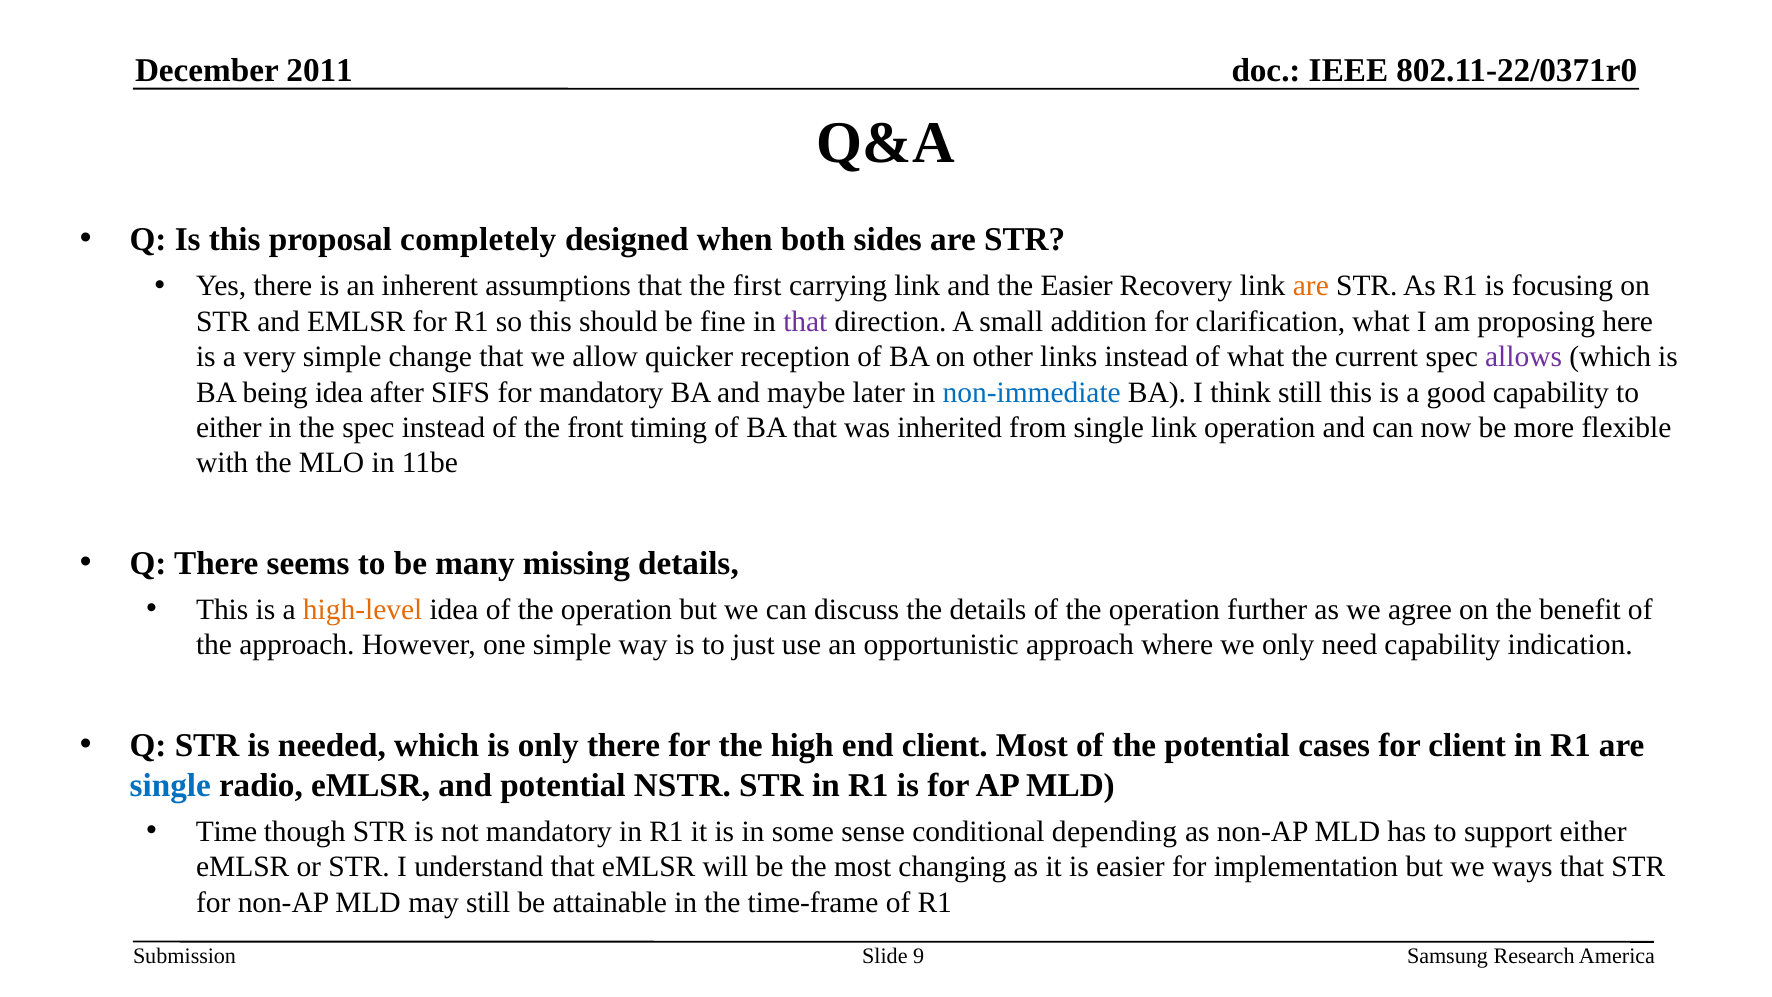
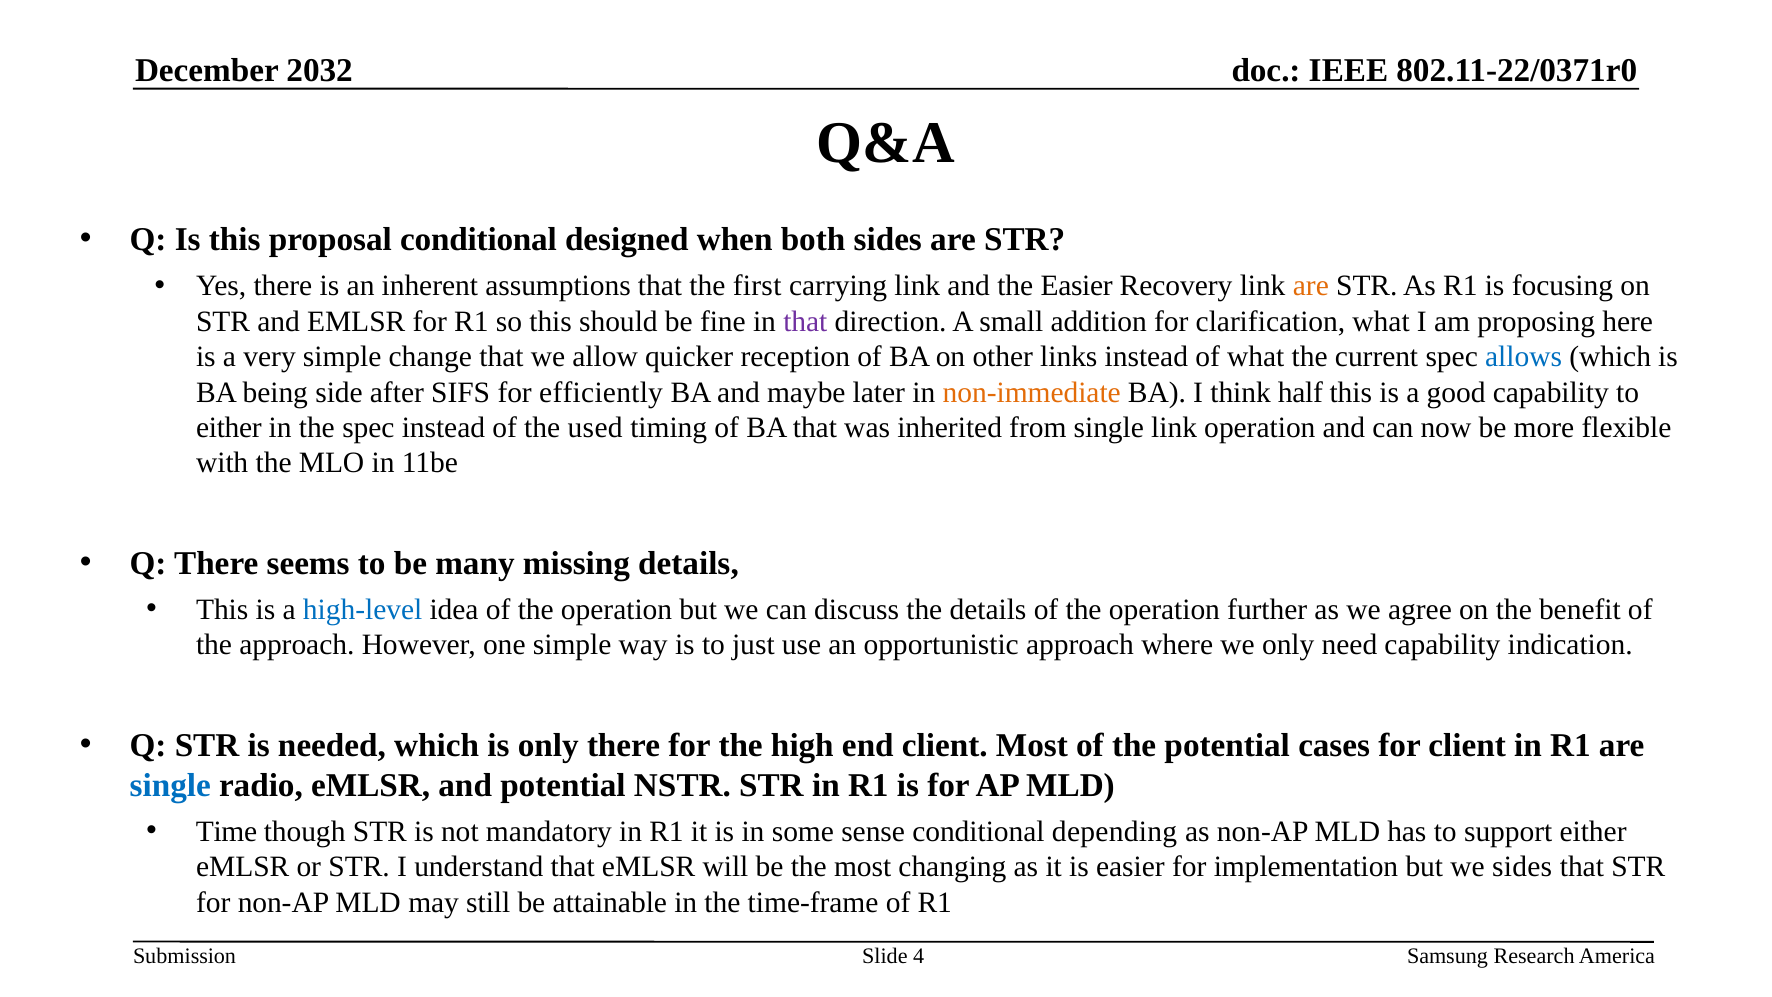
2011: 2011 -> 2032
proposal completely: completely -> conditional
allows colour: purple -> blue
being idea: idea -> side
for mandatory: mandatory -> efficiently
non-immediate colour: blue -> orange
think still: still -> half
front: front -> used
high-level colour: orange -> blue
we ways: ways -> sides
9: 9 -> 4
